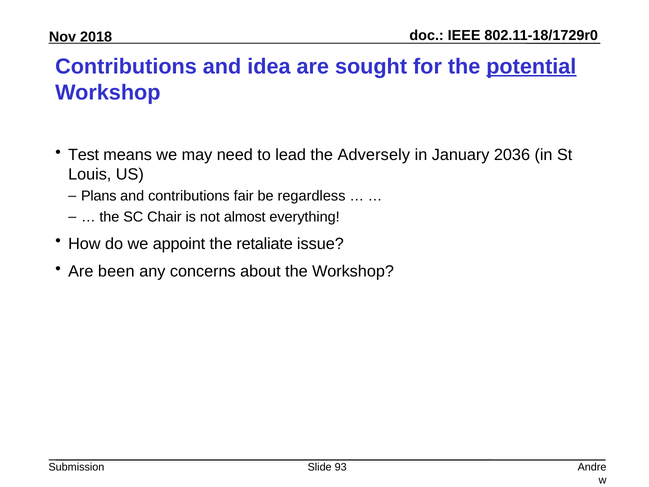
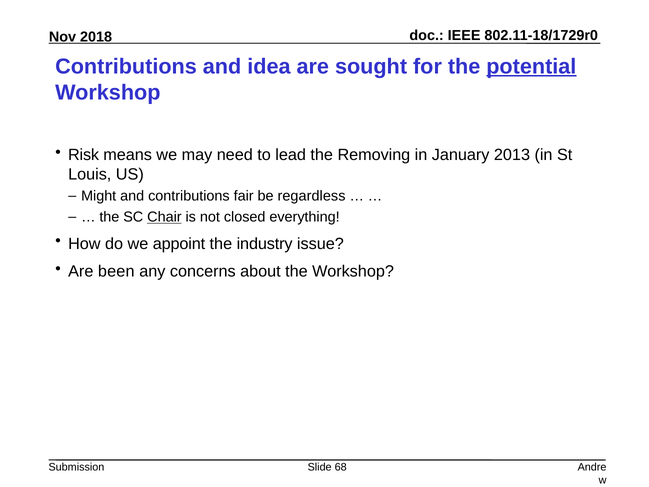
Test: Test -> Risk
Adversely: Adversely -> Removing
2036: 2036 -> 2013
Plans: Plans -> Might
Chair underline: none -> present
almost: almost -> closed
retaliate: retaliate -> industry
93: 93 -> 68
